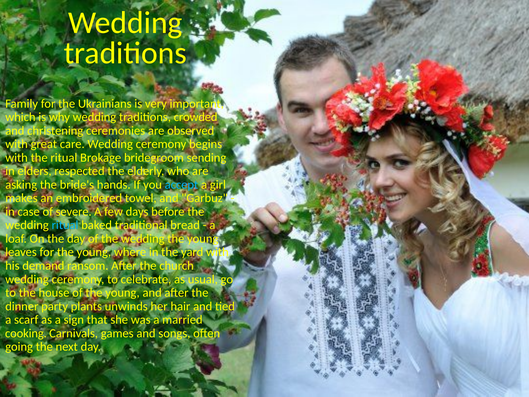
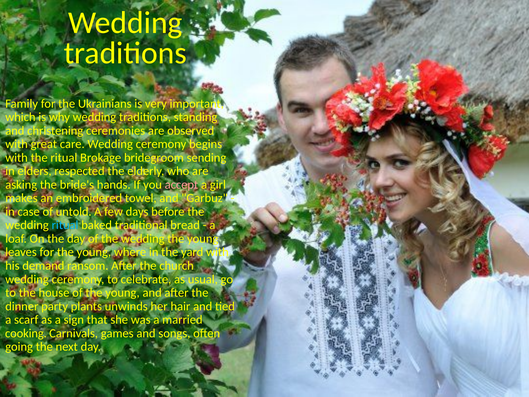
crowded: crowded -> standing
accept colour: light blue -> pink
severe: severe -> untold
